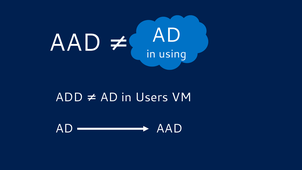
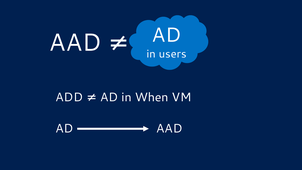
using: using -> users
Users: Users -> When
